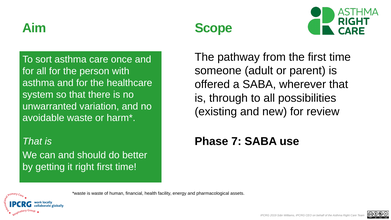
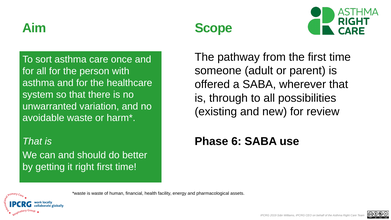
7: 7 -> 6
